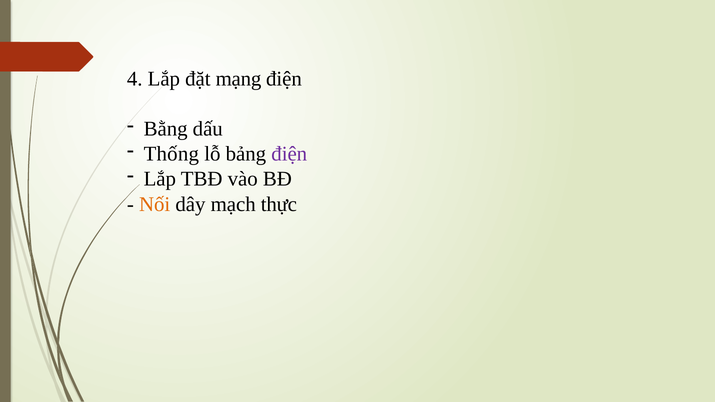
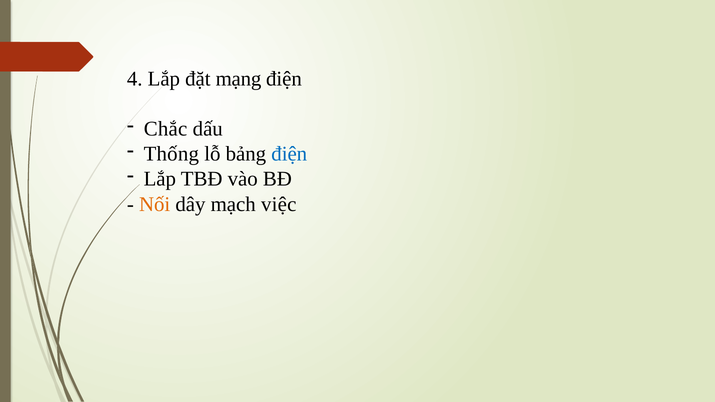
Bằng: Bằng -> Chắc
điện at (289, 154) colour: purple -> blue
thực: thực -> việc
